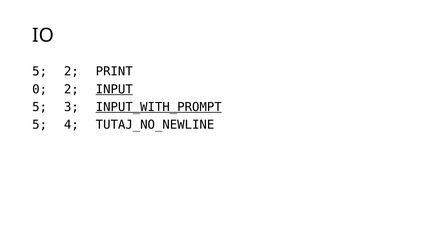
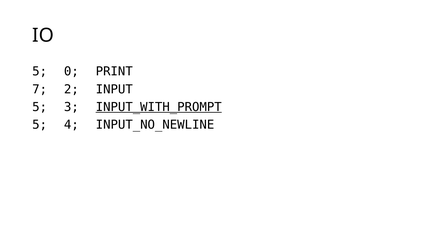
5 2: 2 -> 0
0: 0 -> 7
INPUT underline: present -> none
TUTAJ_NO_NEWLINE: TUTAJ_NO_NEWLINE -> INPUT_NO_NEWLINE
